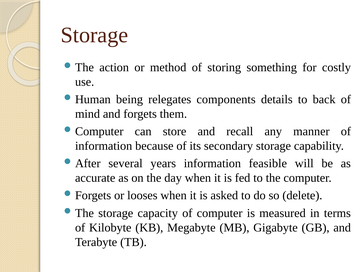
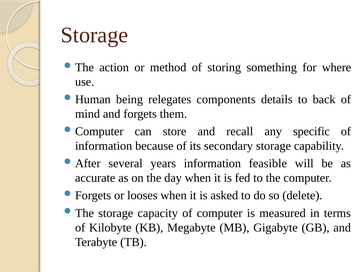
costly: costly -> where
manner: manner -> specific
